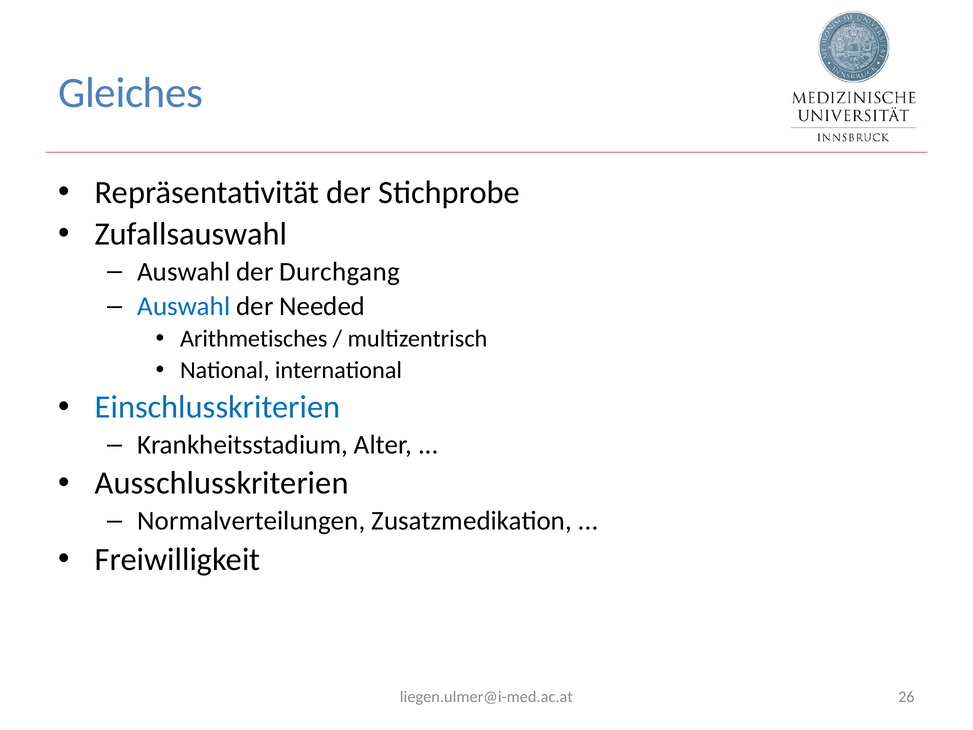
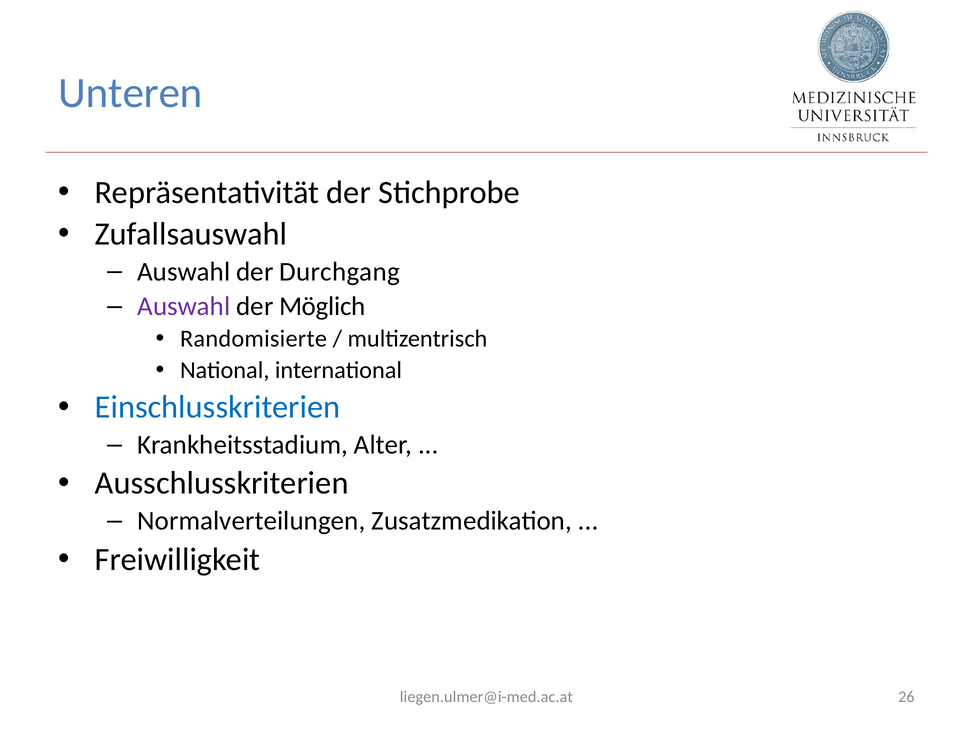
Gleiches: Gleiches -> Unteren
Auswahl at (184, 306) colour: blue -> purple
Needed: Needed -> Möglich
Arithmetisches: Arithmetisches -> Randomisierte
